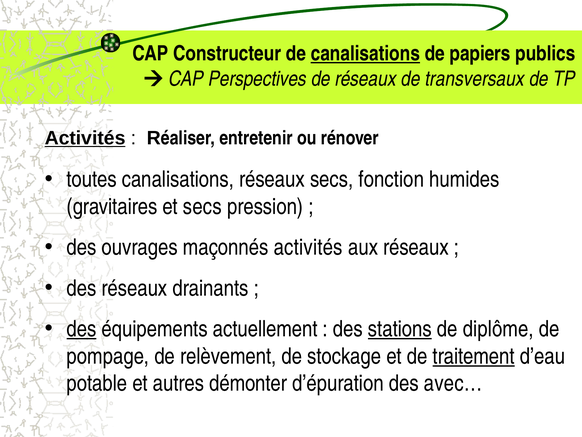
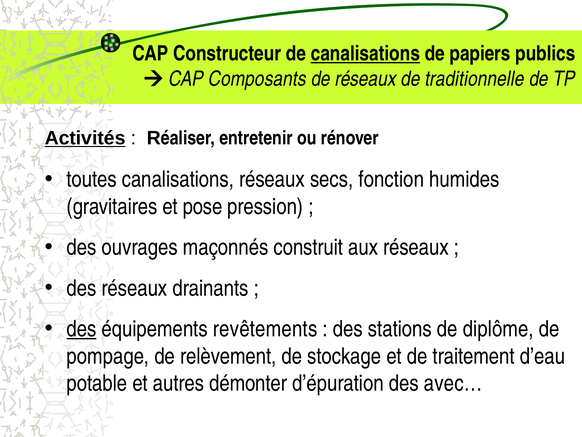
Perspectives: Perspectives -> Composants
transversaux: transversaux -> traditionnelle
et secs: secs -> pose
maçonnés activités: activités -> construit
actuellement: actuellement -> revêtements
stations underline: present -> none
traitement underline: present -> none
